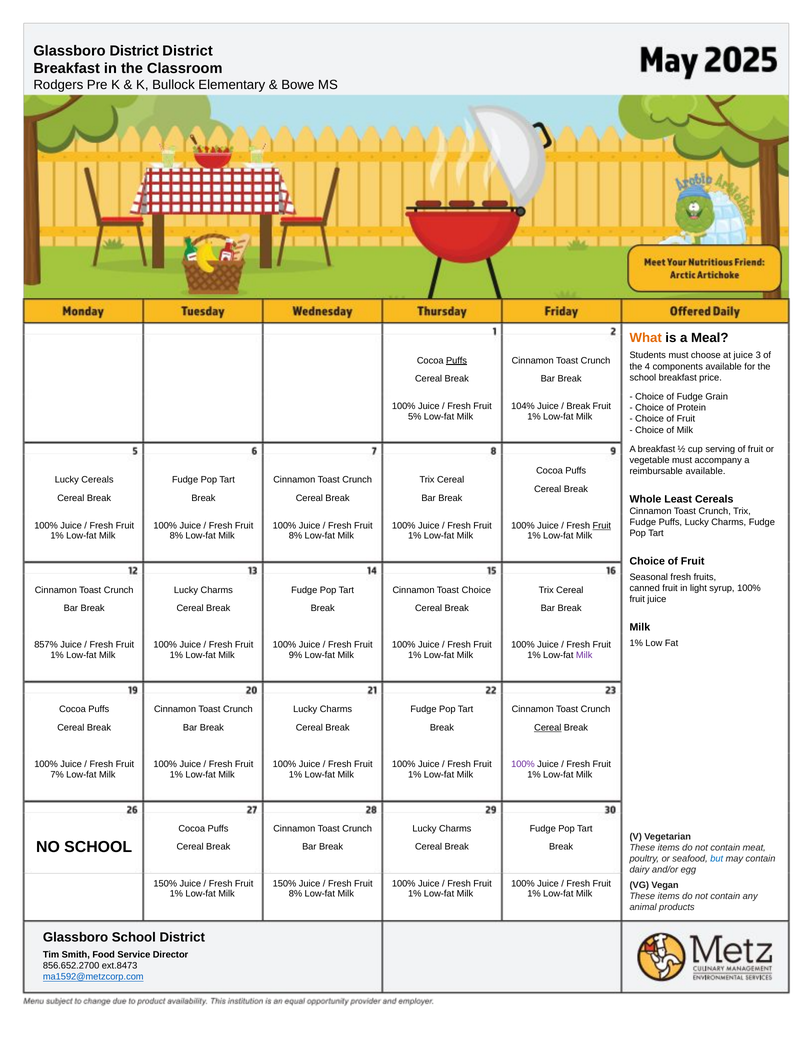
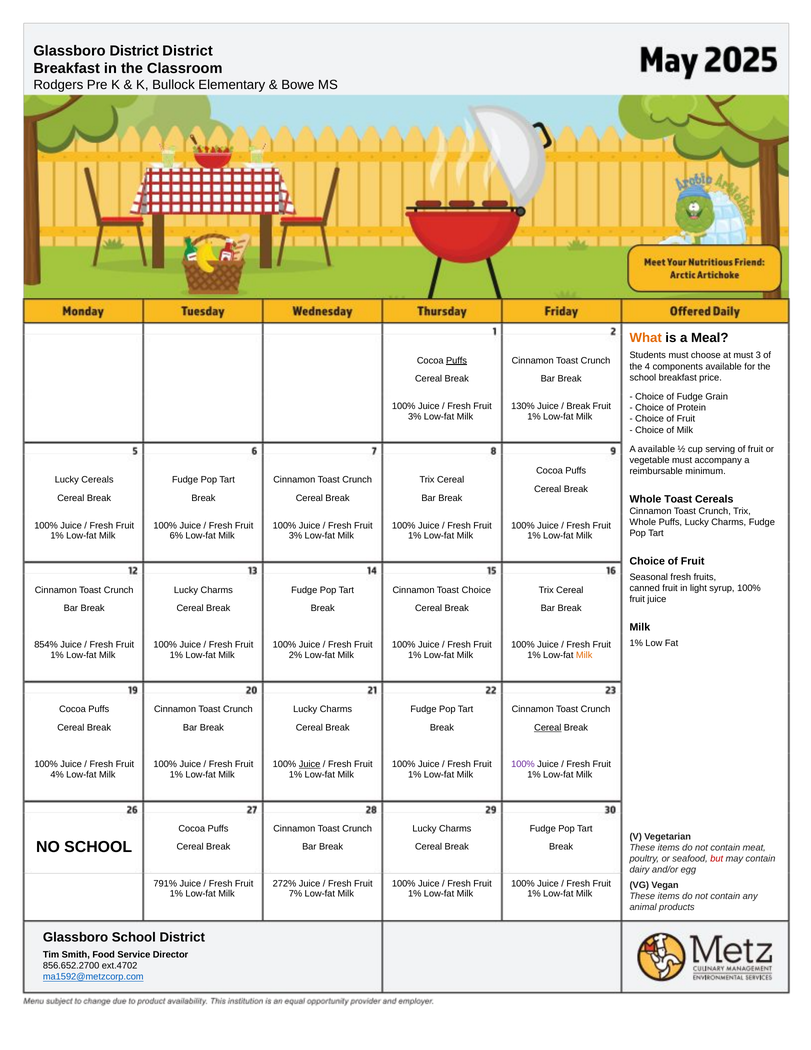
at juice: juice -> must
104%: 104% -> 130%
5% at (415, 416): 5% -> 3%
A breakfast: breakfast -> available
reimbursable available: available -> minimum
Whole Least: Least -> Toast
Fudge at (643, 522): Fudge -> Whole
Fruit at (602, 525) underline: present -> none
8% at (176, 536): 8% -> 6%
8% at (296, 536): 8% -> 3%
857%: 857% -> 854%
9%: 9% -> 2%
Milk at (584, 655) colour: purple -> orange
Juice at (310, 764) underline: none -> present
7%: 7% -> 4%
but colour: blue -> red
150% at (165, 883): 150% -> 791%
150% at (284, 883): 150% -> 272%
8% at (296, 893): 8% -> 7%
ext.8473: ext.8473 -> ext.4702
